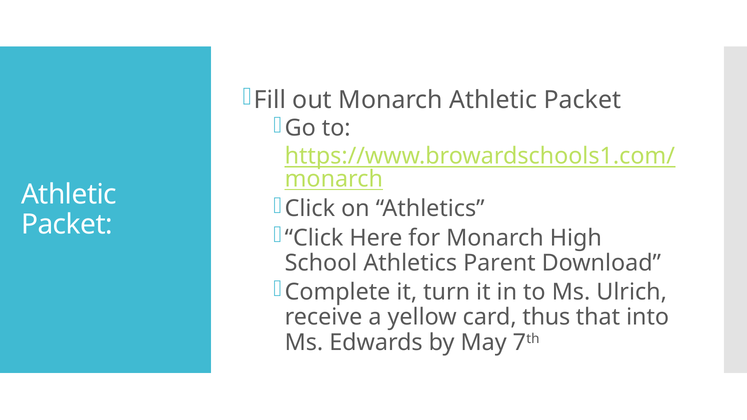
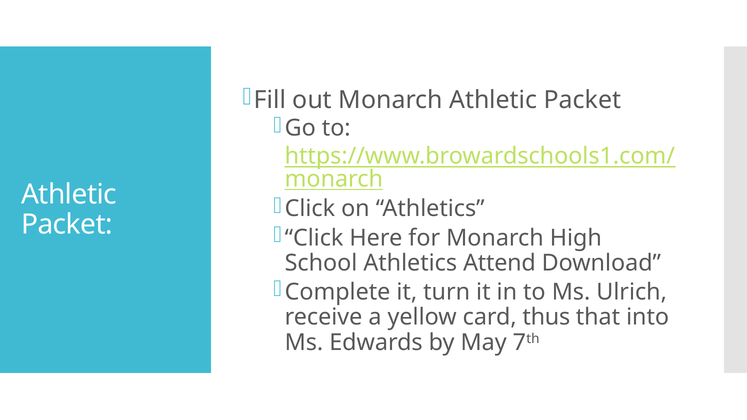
Parent: Parent -> Attend
